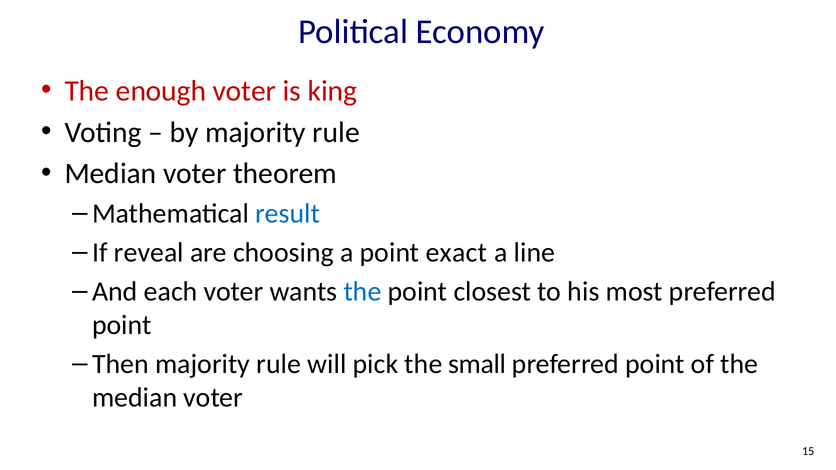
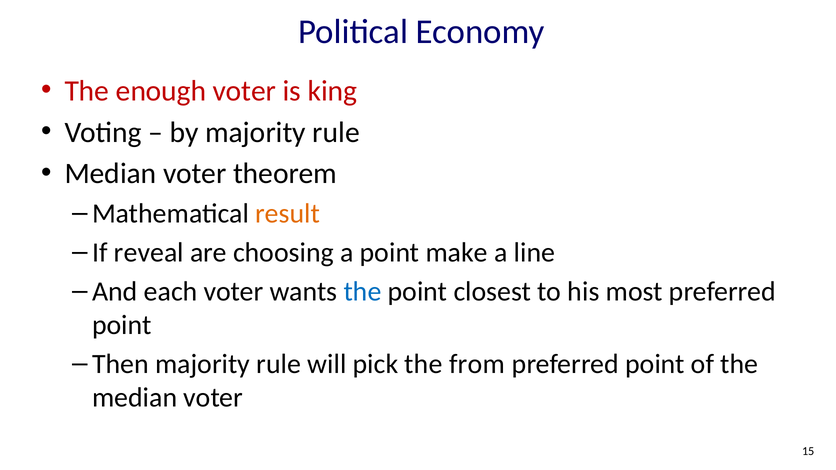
result colour: blue -> orange
exact: exact -> make
small: small -> from
